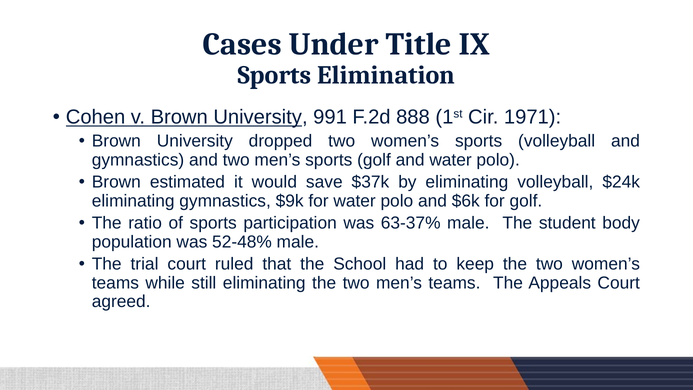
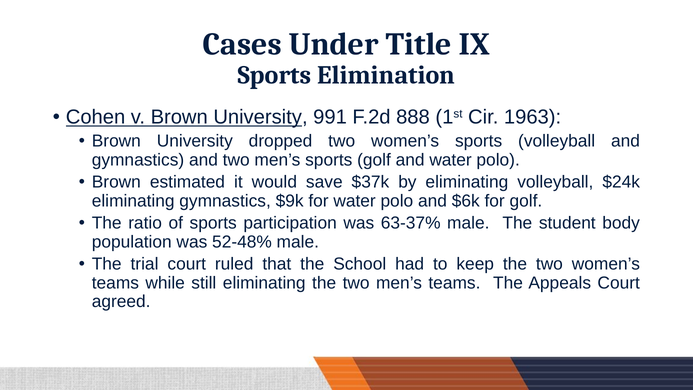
1971: 1971 -> 1963
